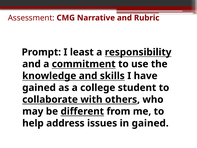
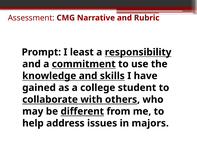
in gained: gained -> majors
